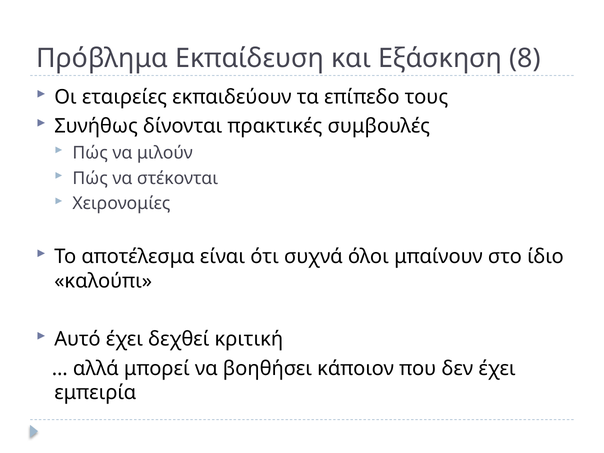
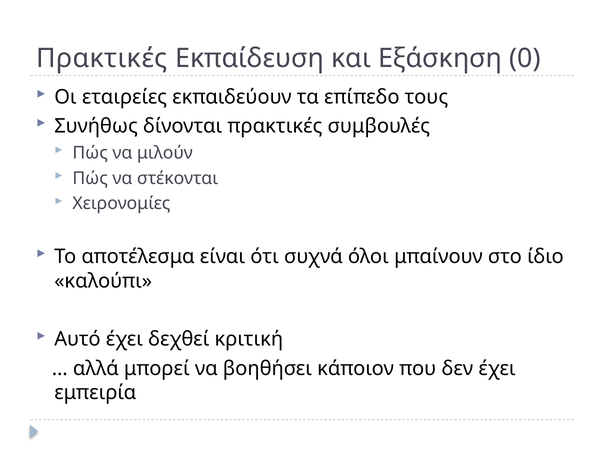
Πρόβλημα at (102, 58): Πρόβλημα -> Πρακτικές
8: 8 -> 0
